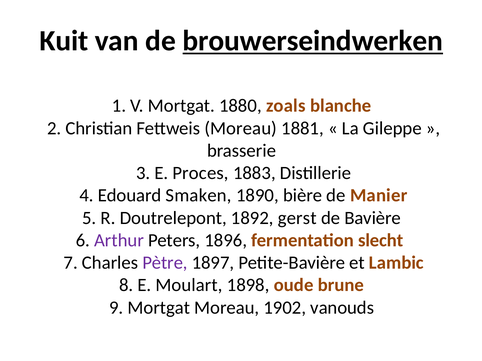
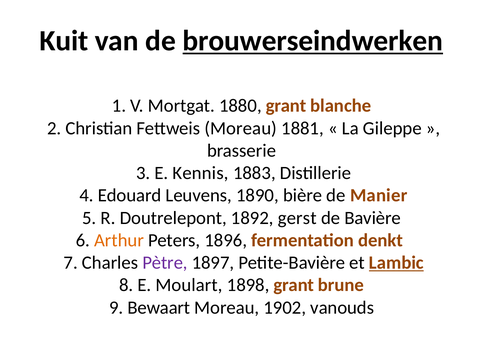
1880 zoals: zoals -> grant
Proces: Proces -> Kennis
Smaken: Smaken -> Leuvens
Arthur colour: purple -> orange
slecht: slecht -> denkt
Lambic underline: none -> present
1898 oude: oude -> grant
9 Mortgat: Mortgat -> Bewaart
